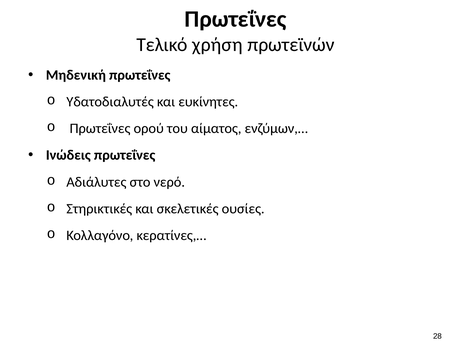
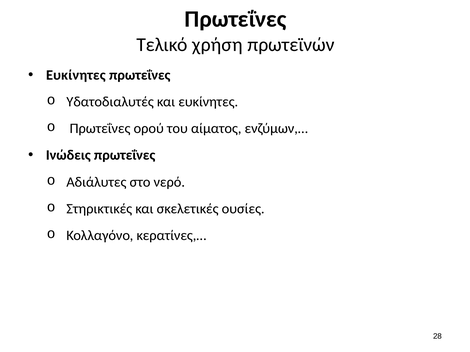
Μηδενική at (76, 75): Μηδενική -> Ευκίνητες
